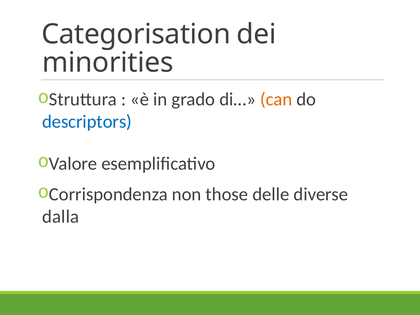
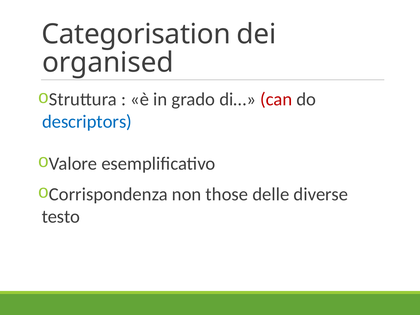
minorities: minorities -> organised
can colour: orange -> red
dalla: dalla -> testo
